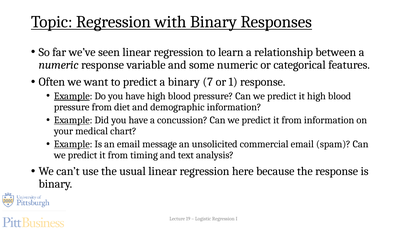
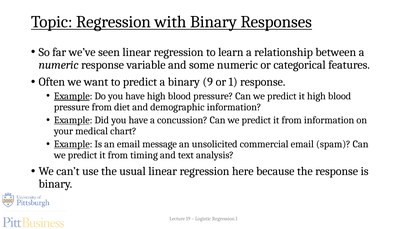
7: 7 -> 9
